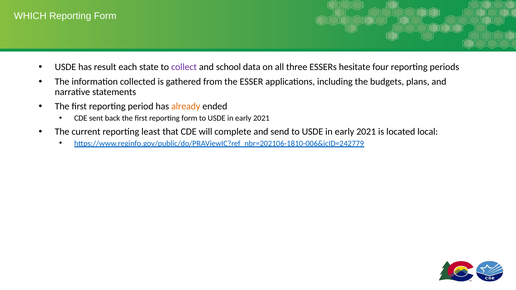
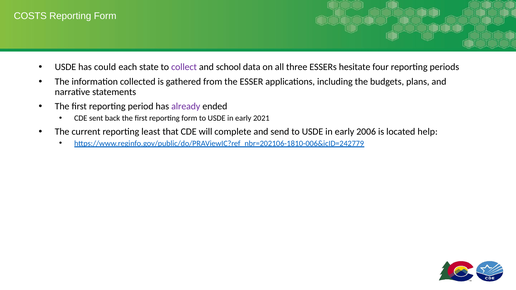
WHICH: WHICH -> COSTS
result: result -> could
already colour: orange -> purple
2021 at (366, 132): 2021 -> 2006
local: local -> help
